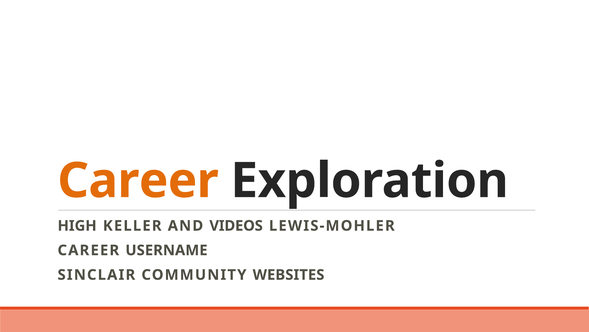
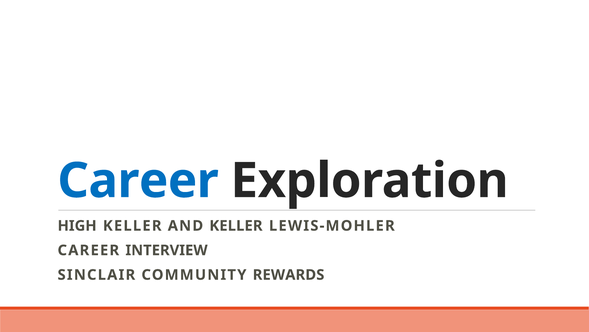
Career at (138, 181) colour: orange -> blue
AND VIDEOS: VIDEOS -> KELLER
USERNAME: USERNAME -> INTERVIEW
WEBSITES: WEBSITES -> REWARDS
